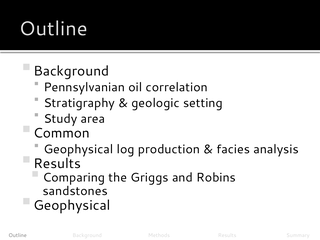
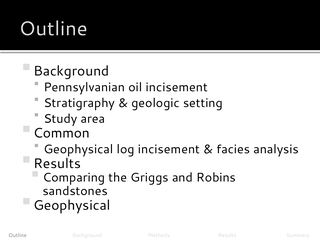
oil correlation: correlation -> incisement
log production: production -> incisement
